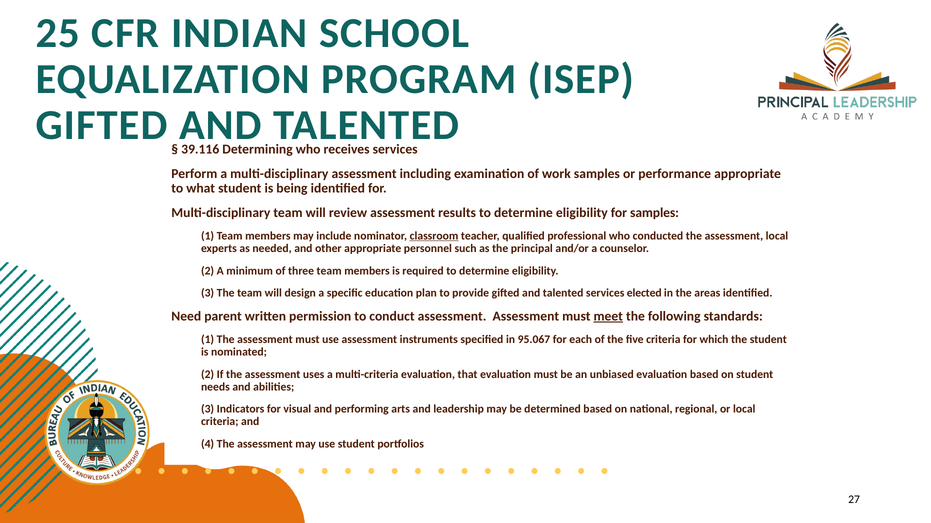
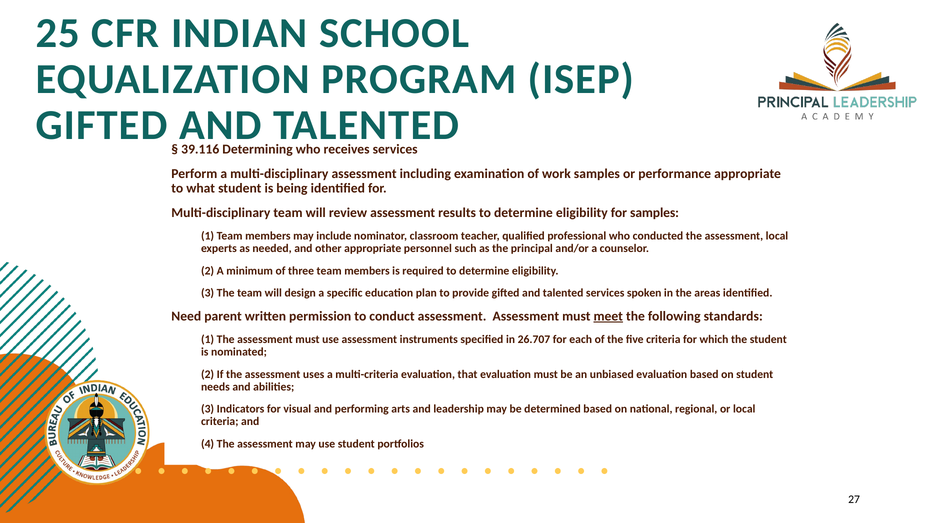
classroom underline: present -> none
elected: elected -> spoken
95.067: 95.067 -> 26.707
